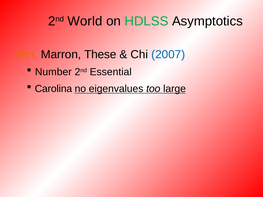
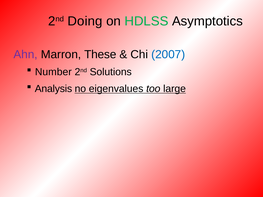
World: World -> Doing
Ahn colour: orange -> purple
Essential: Essential -> Solutions
Carolina: Carolina -> Analysis
